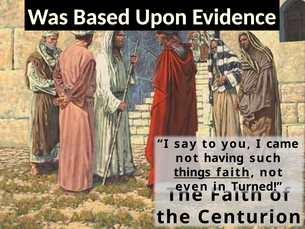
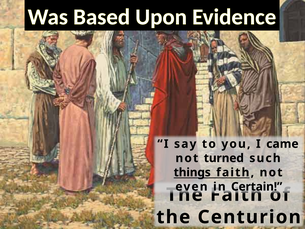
having: having -> turned
Turned: Turned -> Certain
